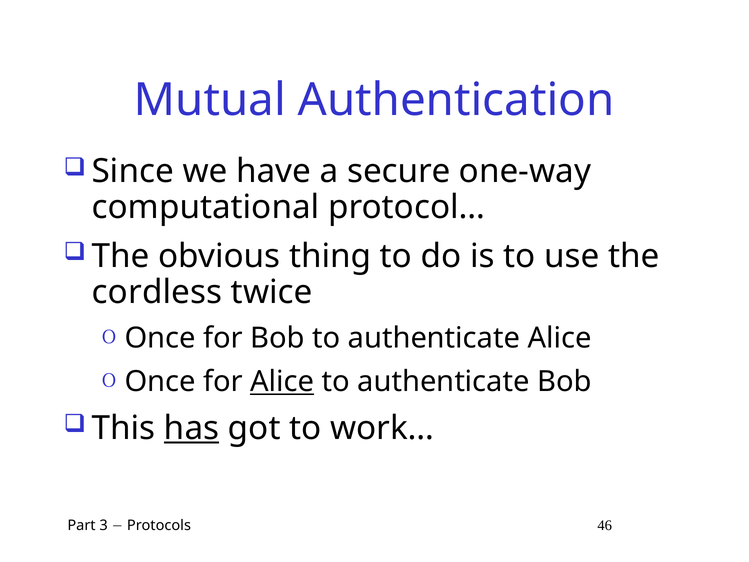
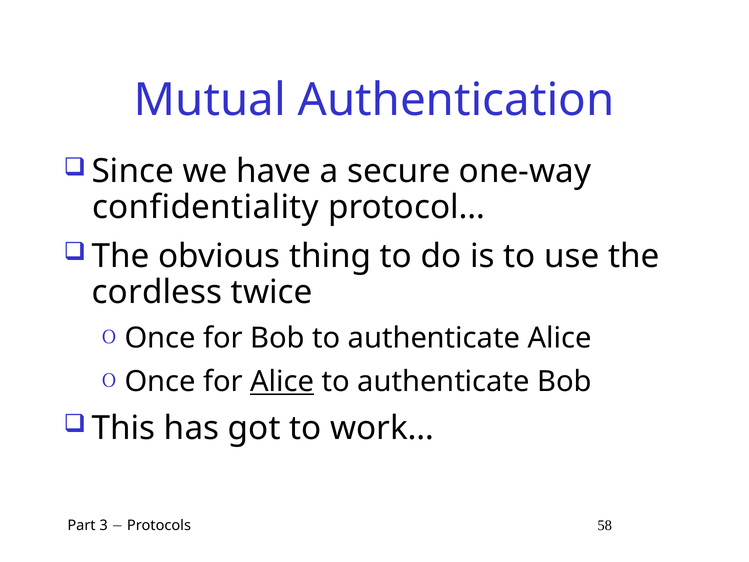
computational: computational -> confidentiality
has underline: present -> none
46: 46 -> 58
